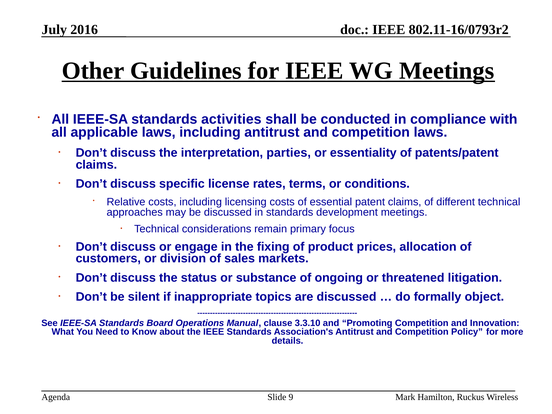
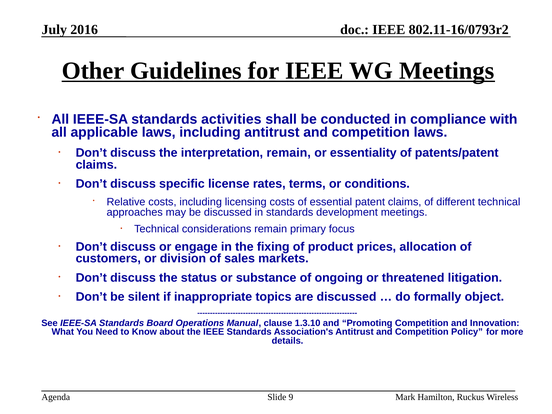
interpretation parties: parties -> remain
3.3.10: 3.3.10 -> 1.3.10
